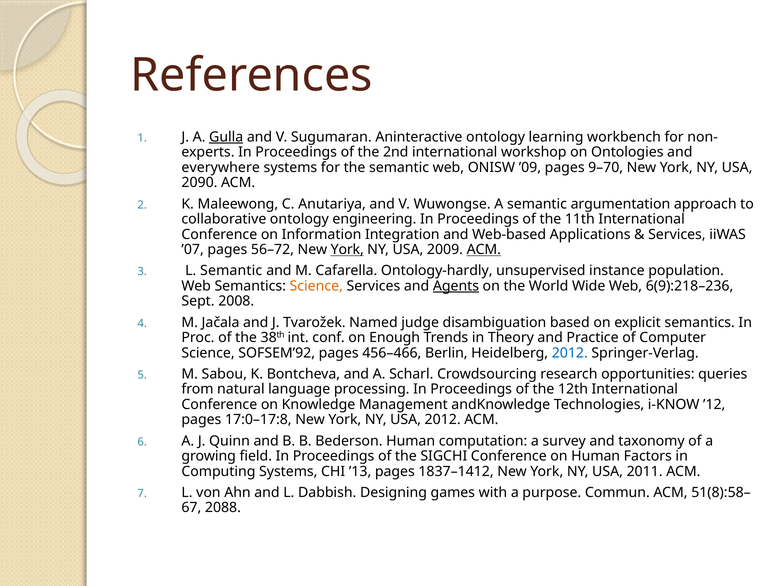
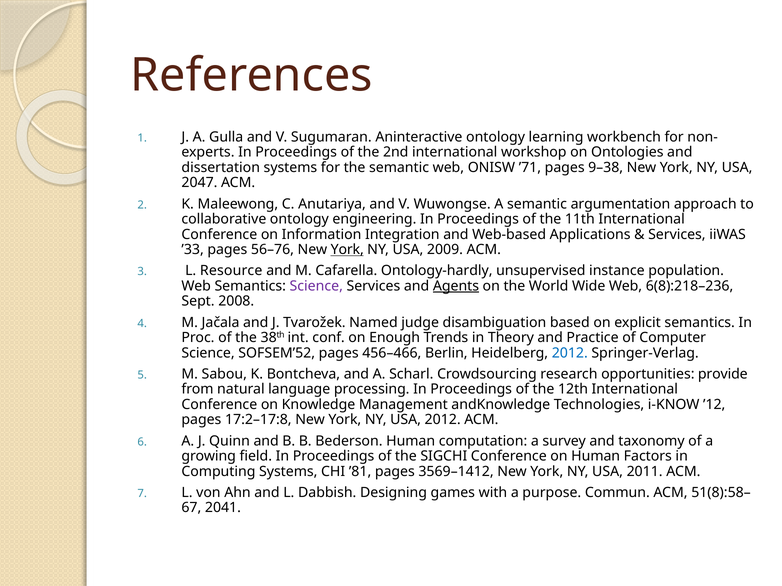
Gulla underline: present -> none
everywhere: everywhere -> dissertation
’09: ’09 -> ’71
9–70: 9–70 -> 9–38
2090: 2090 -> 2047
’07: ’07 -> ’33
56–72: 56–72 -> 56–76
ACM at (484, 250) underline: present -> none
L Semantic: Semantic -> Resource
Science at (316, 286) colour: orange -> purple
6(9):218–236: 6(9):218–236 -> 6(8):218–236
SOFSEM’92: SOFSEM’92 -> SOFSEM’52
queries: queries -> provide
17:0–17:8: 17:0–17:8 -> 17:2–17:8
’13: ’13 -> ’81
1837–1412: 1837–1412 -> 3569–1412
2088: 2088 -> 2041
